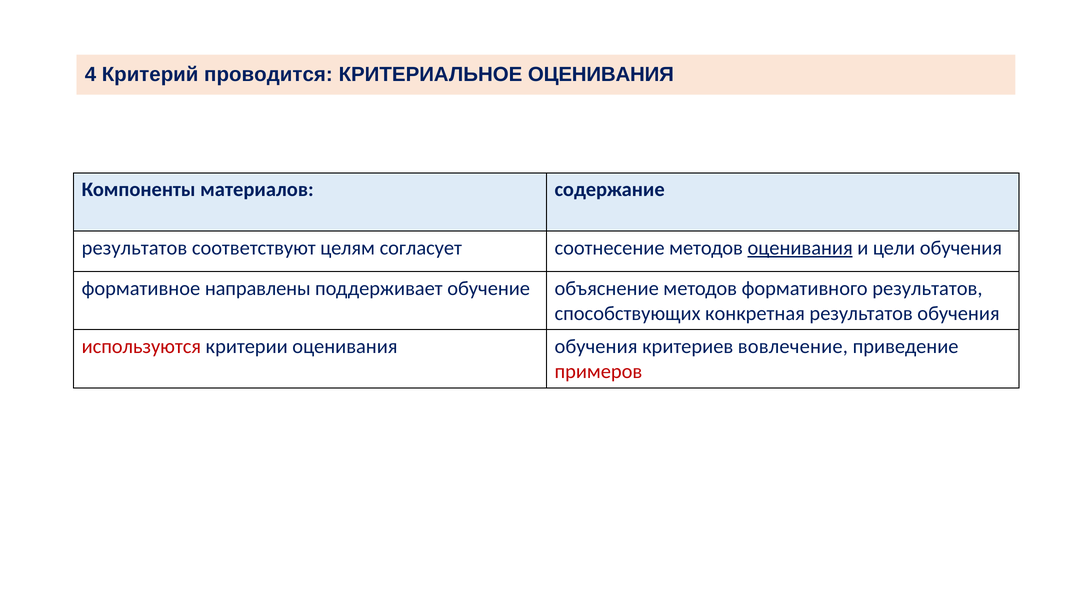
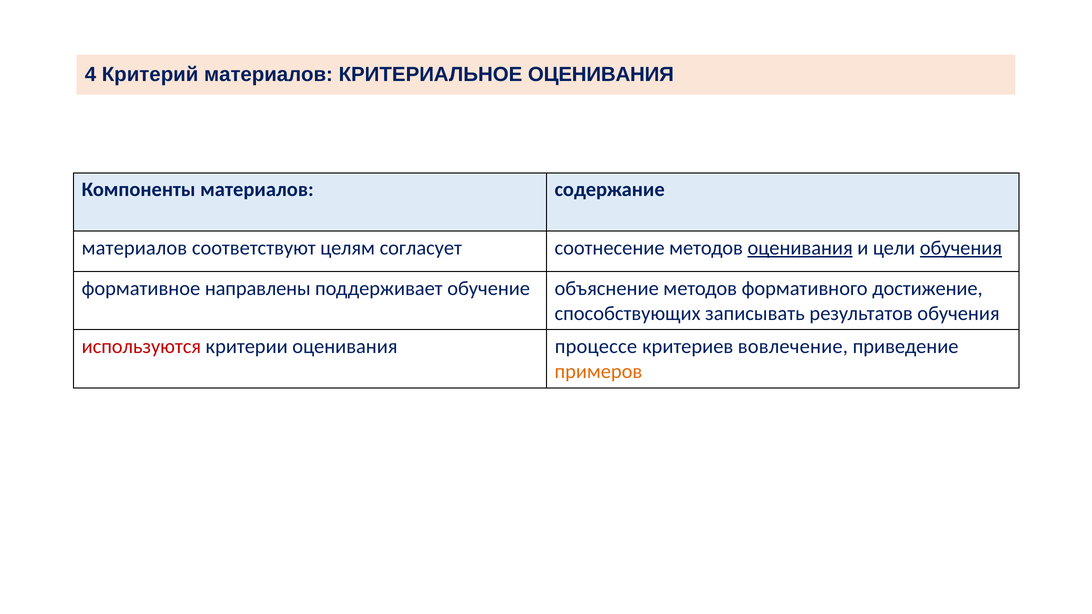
Критерий проводится: проводится -> материалов
результатов at (134, 248): результатов -> материалов
обучения at (961, 248) underline: none -> present
формативного результатов: результатов -> достижение
конкретная: конкретная -> записывать
оценивания обучения: обучения -> процессе
примеров colour: red -> orange
